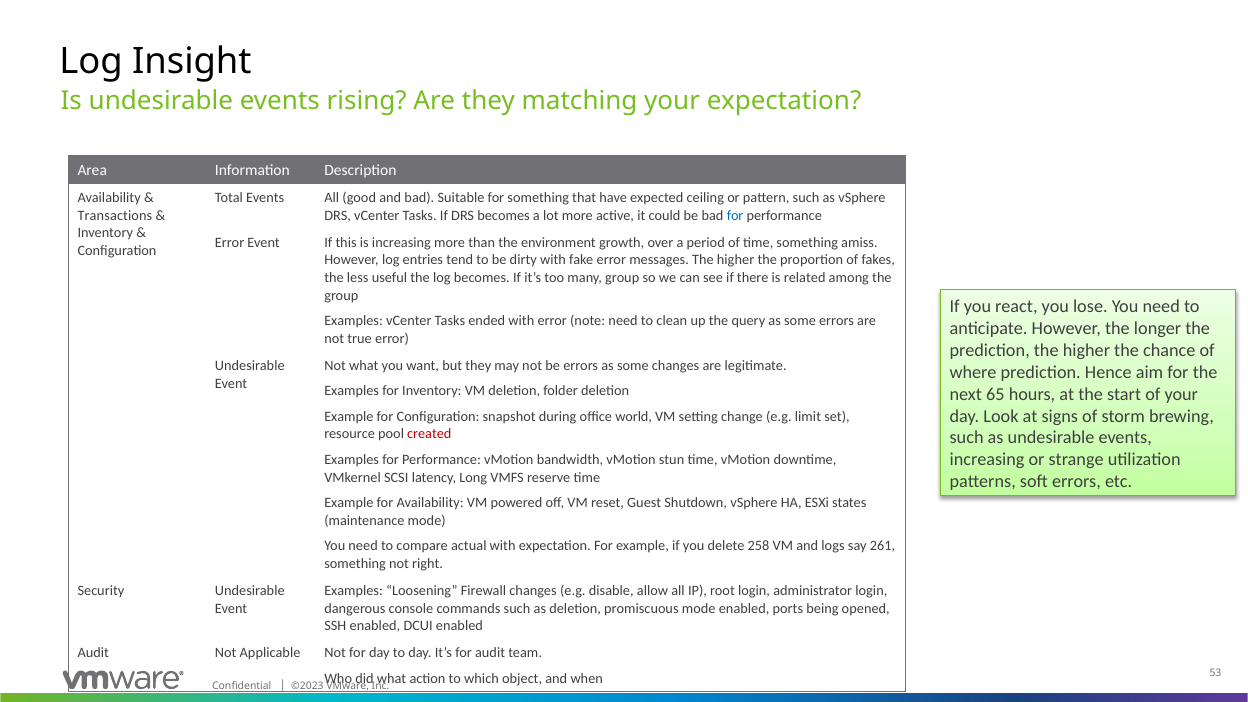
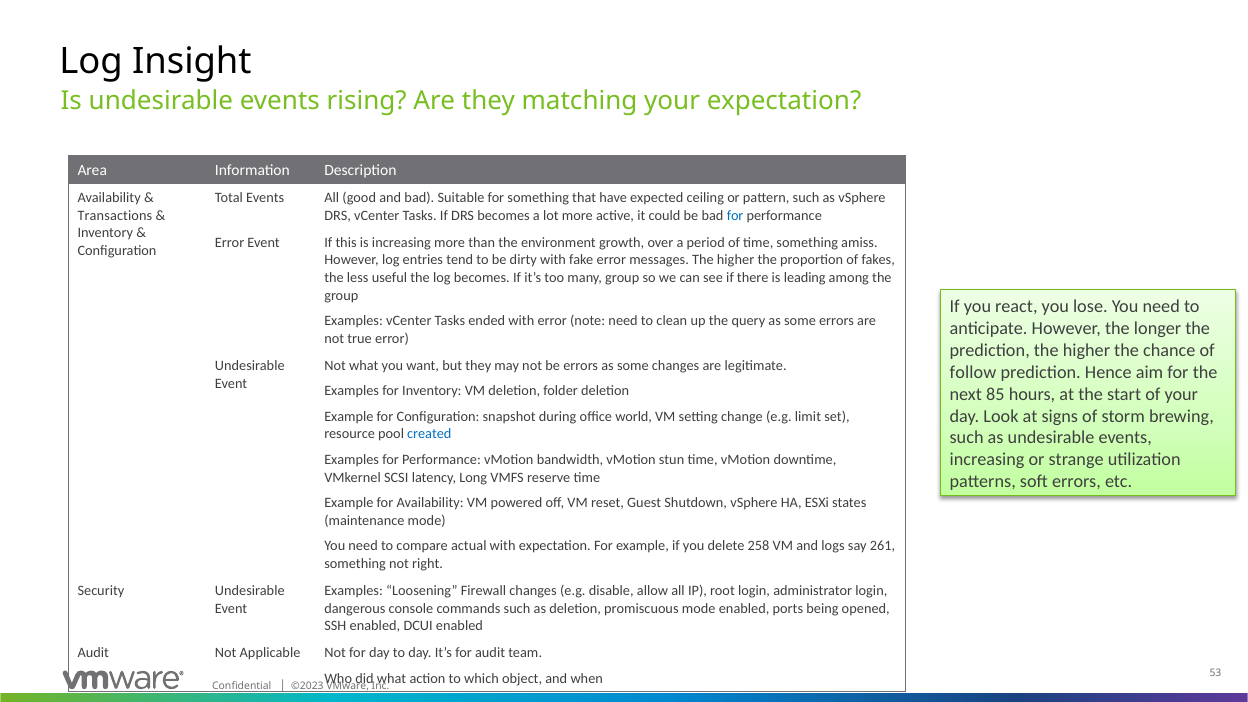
related: related -> leading
where: where -> follow
65: 65 -> 85
created colour: red -> blue
